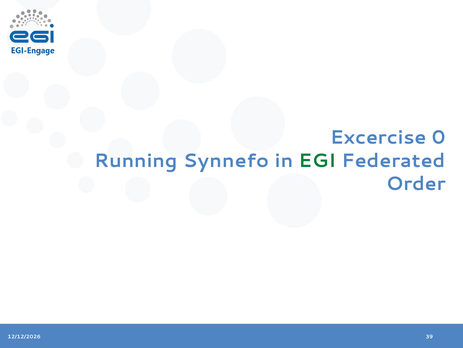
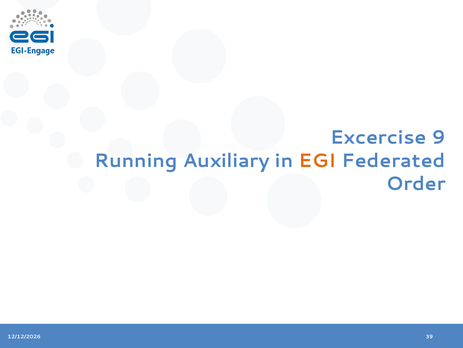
0: 0 -> 9
Synnefo: Synnefo -> Auxiliary
EGI colour: green -> orange
